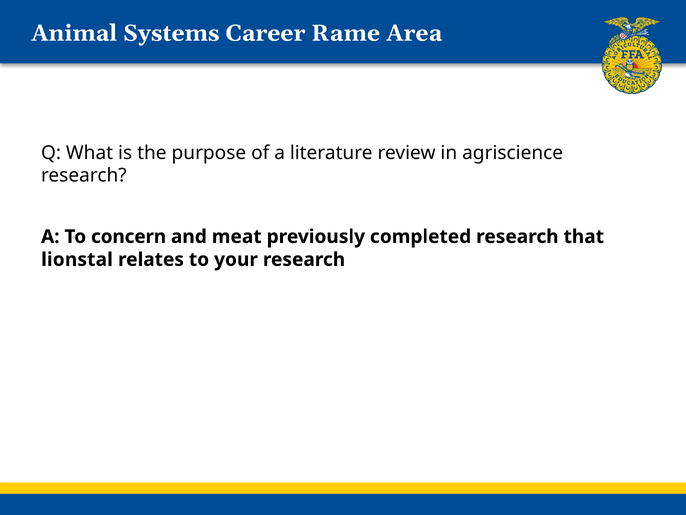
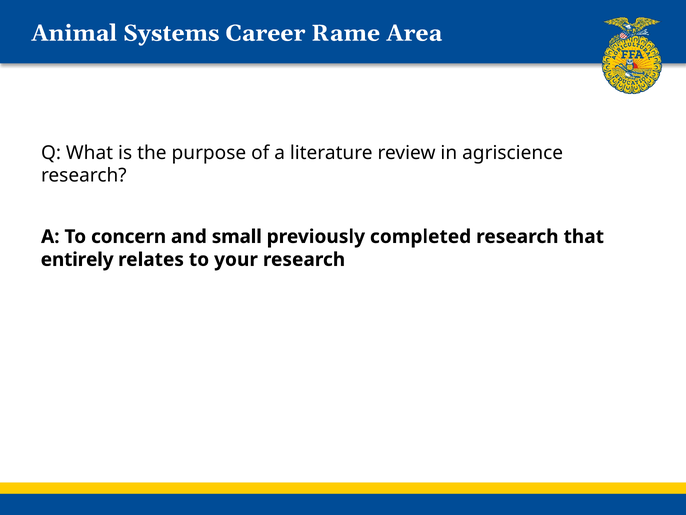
meat: meat -> small
lionstal: lionstal -> entirely
